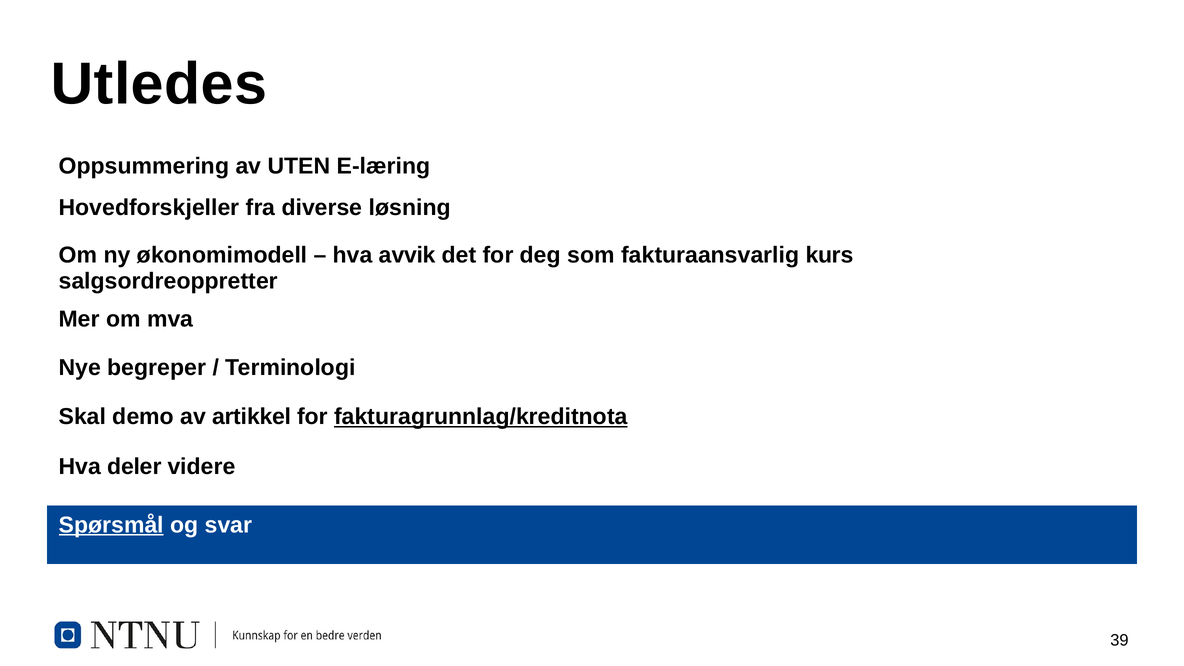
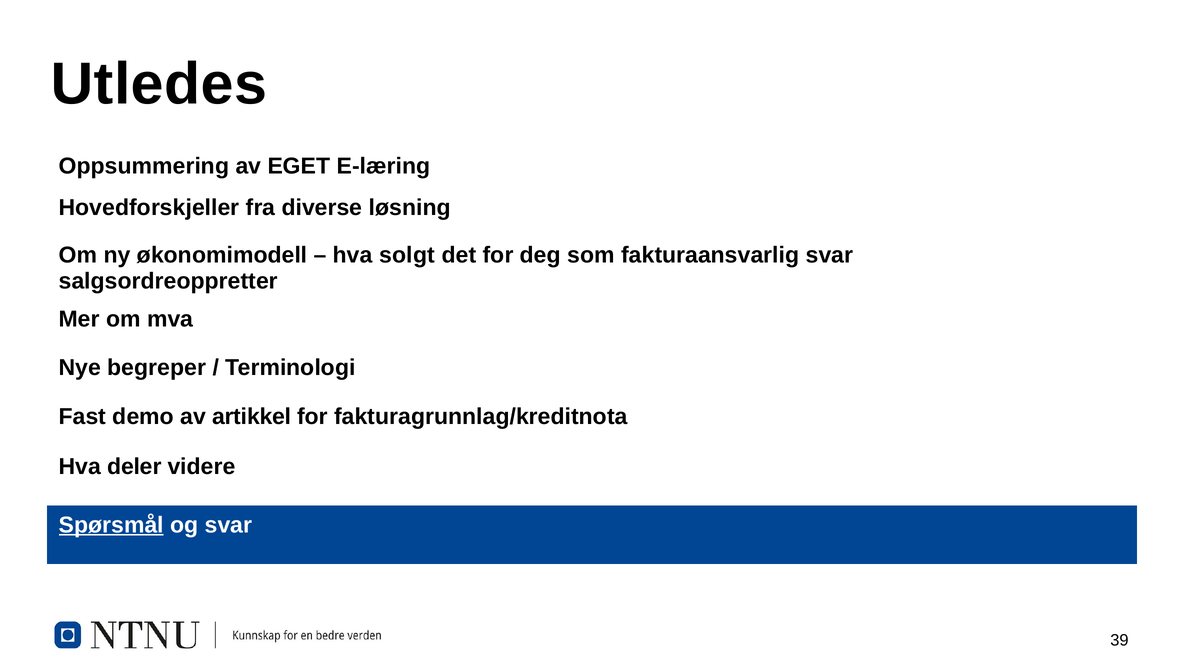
UTEN: UTEN -> EGET
avvik: avvik -> solgt
fakturaansvarlig kurs: kurs -> svar
Skal: Skal -> Fast
fakturagrunnlag/kreditnota underline: present -> none
